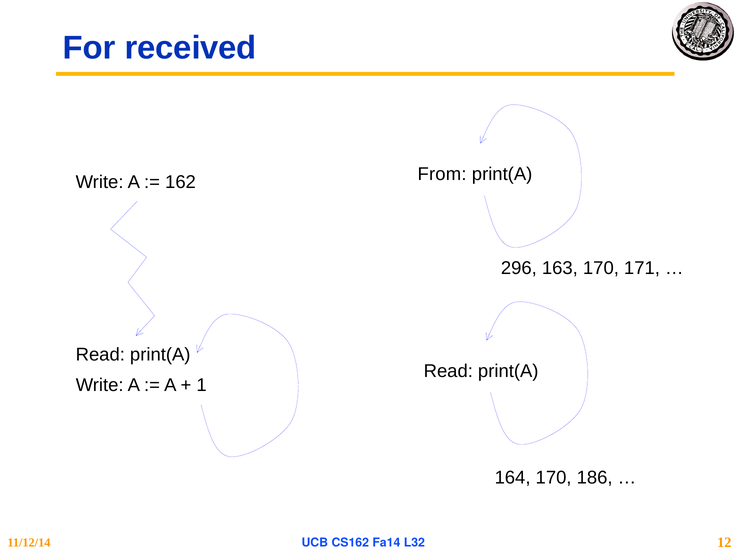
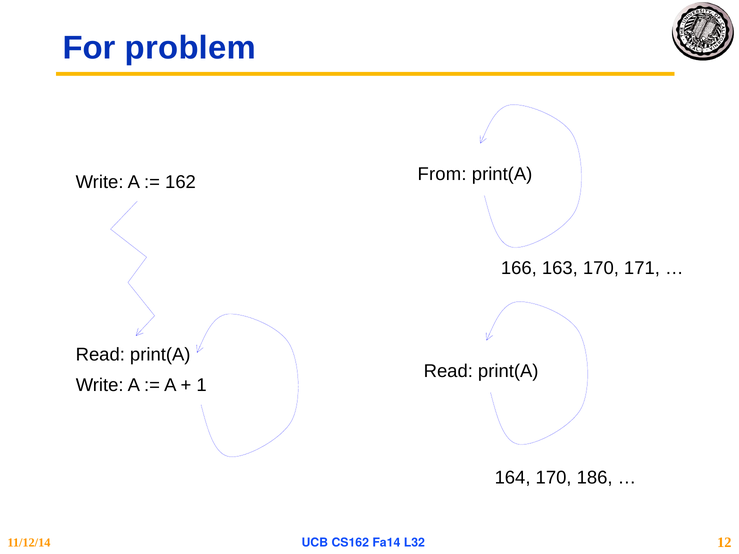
received: received -> problem
296: 296 -> 166
